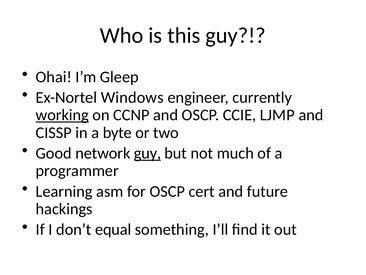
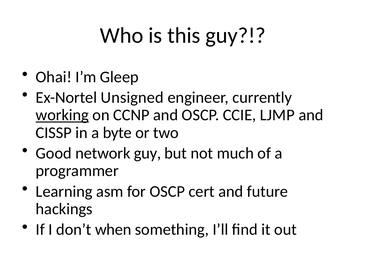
Windows: Windows -> Unsigned
guy at (148, 153) underline: present -> none
equal: equal -> when
